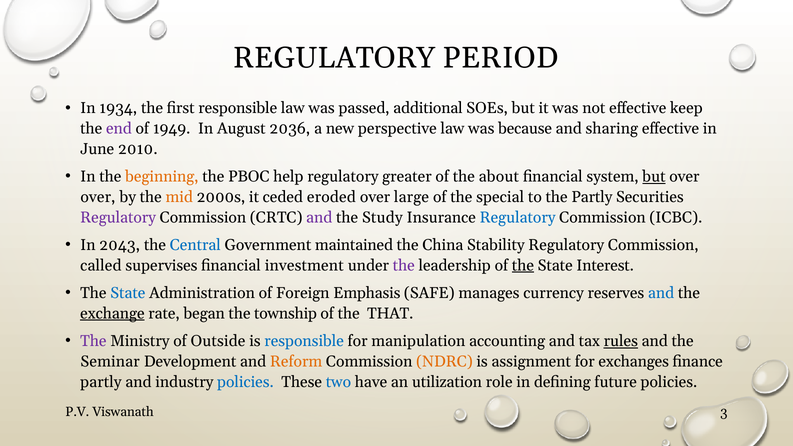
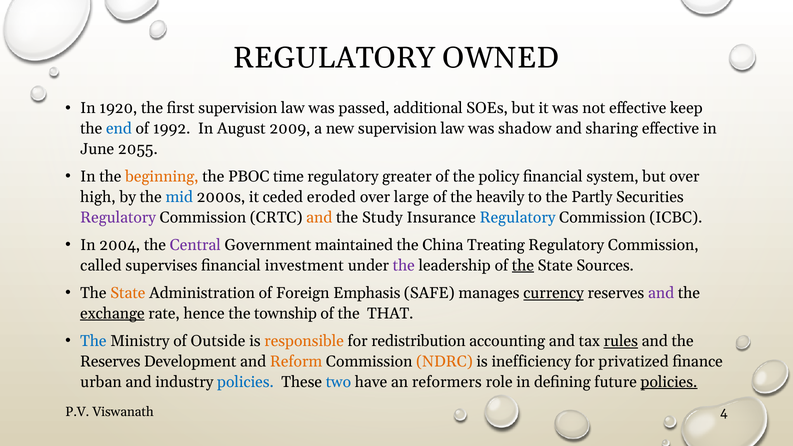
PERIOD: PERIOD -> OWNED
1934: 1934 -> 1920
first responsible: responsible -> supervision
end colour: purple -> blue
1949: 1949 -> 1992
2036: 2036 -> 2009
new perspective: perspective -> supervision
because: because -> shadow
2010: 2010 -> 2055
help: help -> time
about: about -> policy
but at (654, 177) underline: present -> none
over at (98, 197): over -> high
mid colour: orange -> blue
special: special -> heavily
and at (319, 217) colour: purple -> orange
2043: 2043 -> 2004
Central colour: blue -> purple
Stability: Stability -> Treating
Interest: Interest -> Sources
State at (128, 293) colour: blue -> orange
currency underline: none -> present
and at (661, 293) colour: blue -> purple
began: began -> hence
The at (93, 341) colour: purple -> blue
responsible at (304, 341) colour: blue -> orange
manipulation: manipulation -> redistribution
Seminar at (110, 362): Seminar -> Reserves
assignment: assignment -> inefficiency
exchanges: exchanges -> privatized
partly at (101, 382): partly -> urban
utilization: utilization -> reformers
policies at (669, 382) underline: none -> present
3: 3 -> 4
